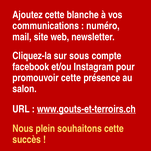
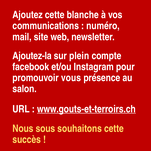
Cliquez-la: Cliquez-la -> Ajoutez-la
sous: sous -> plein
promouvoir cette: cette -> vous
plein: plein -> sous
